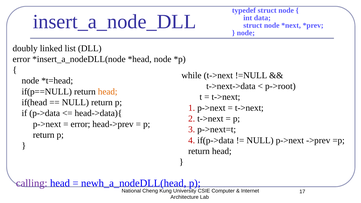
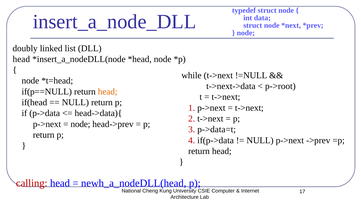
error at (21, 59): error -> head
error at (80, 124): error -> node
p->next=t: p->next=t -> p->data=t
calling colour: purple -> red
